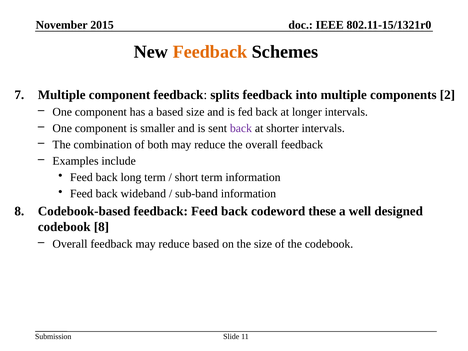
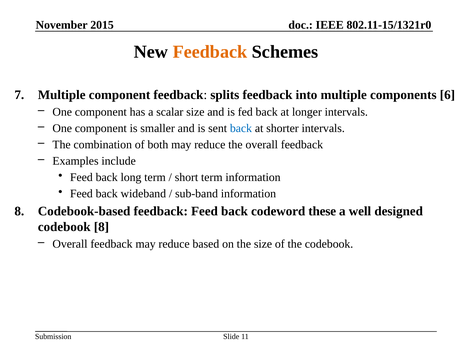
2: 2 -> 6
a based: based -> scalar
back at (241, 128) colour: purple -> blue
